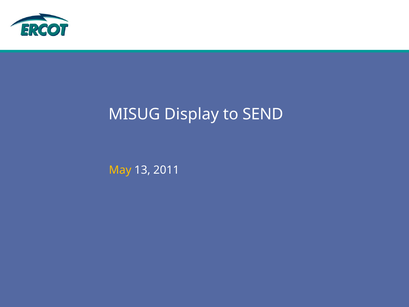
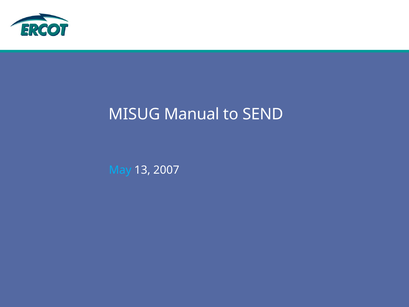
Display: Display -> Manual
May colour: yellow -> light blue
2011: 2011 -> 2007
